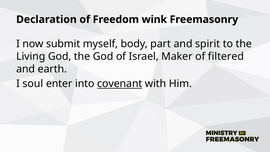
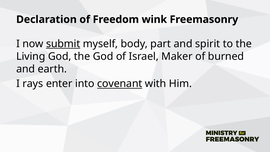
submit underline: none -> present
filtered: filtered -> burned
soul: soul -> rays
